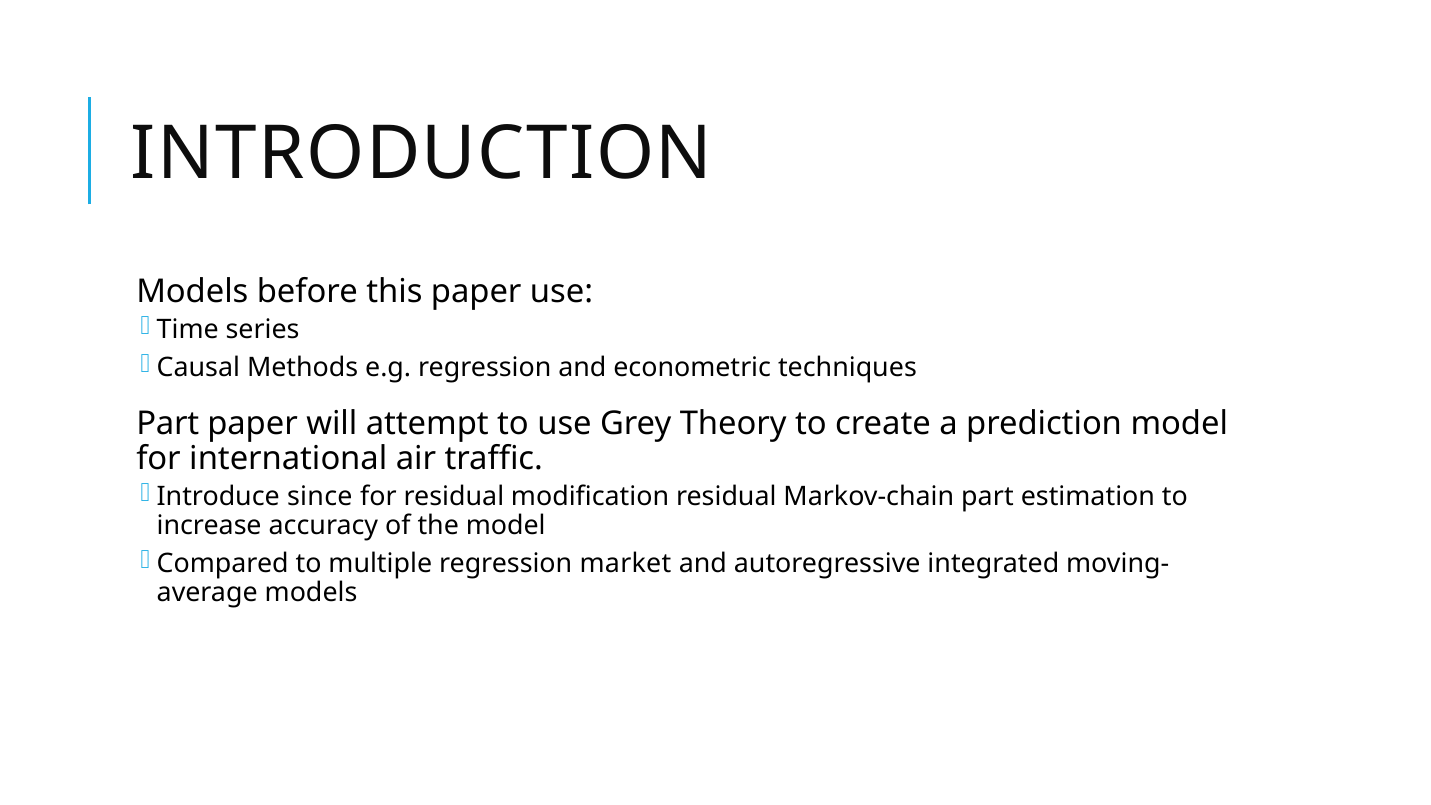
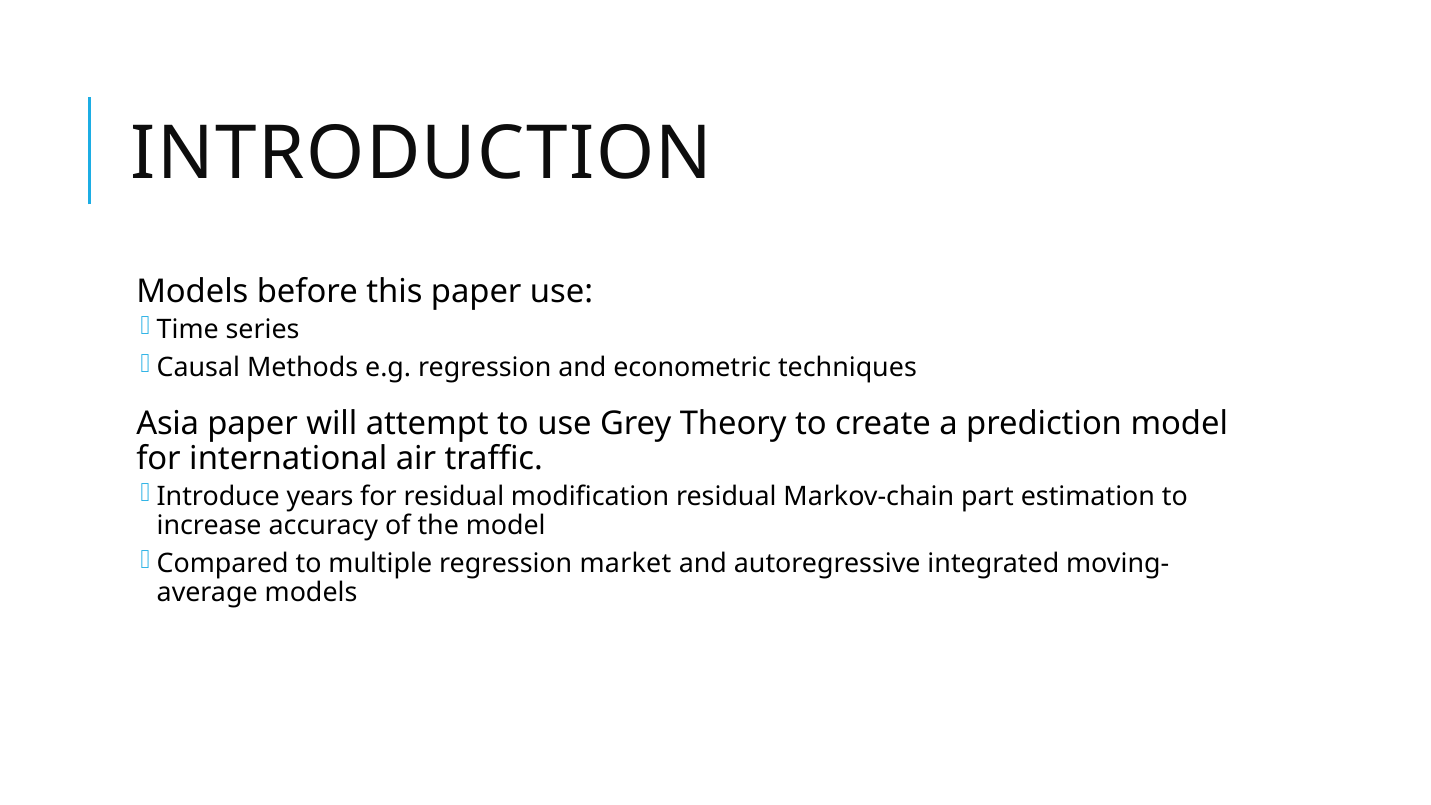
Part at (168, 423): Part -> Asia
since: since -> years
